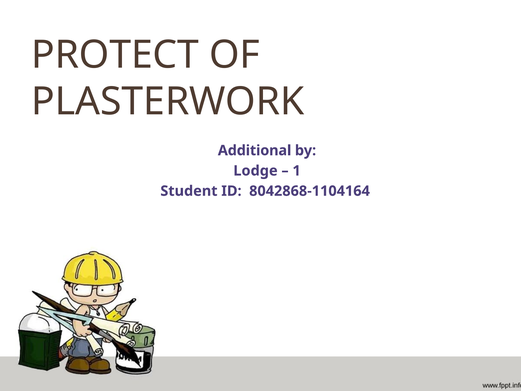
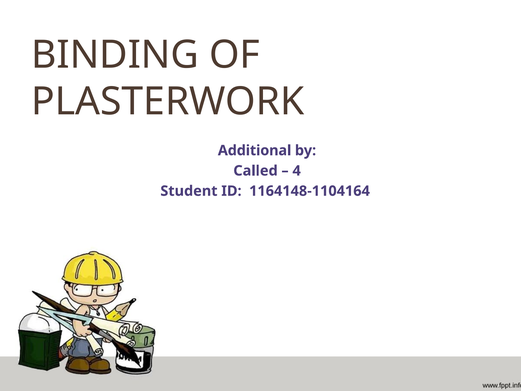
PROTECT: PROTECT -> BINDING
Lodge: Lodge -> Called
1: 1 -> 4
8042868-1104164: 8042868-1104164 -> 1164148-1104164
